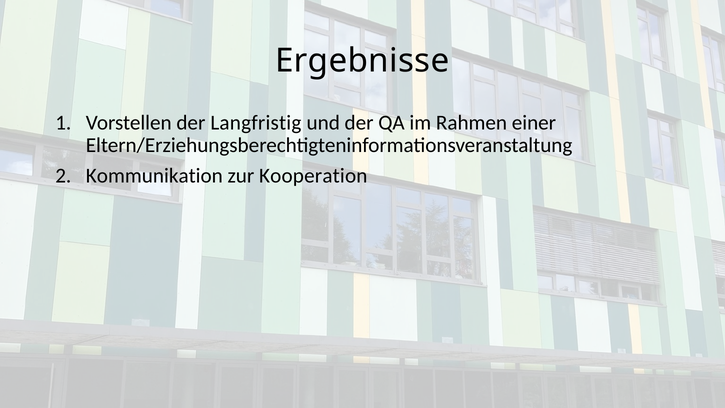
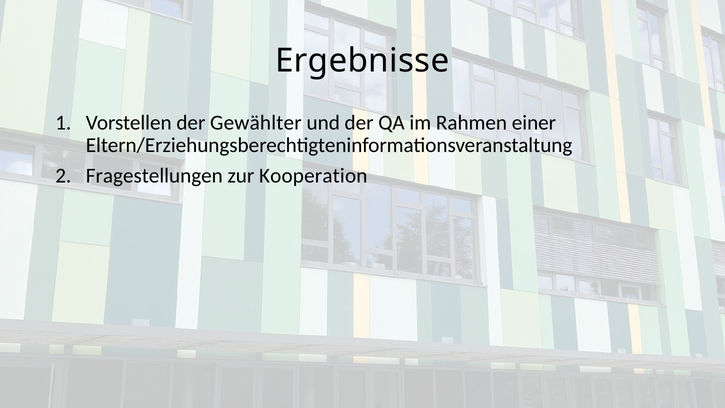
Langfristig: Langfristig -> Gewählter
Kommunikation: Kommunikation -> Fragestellungen
